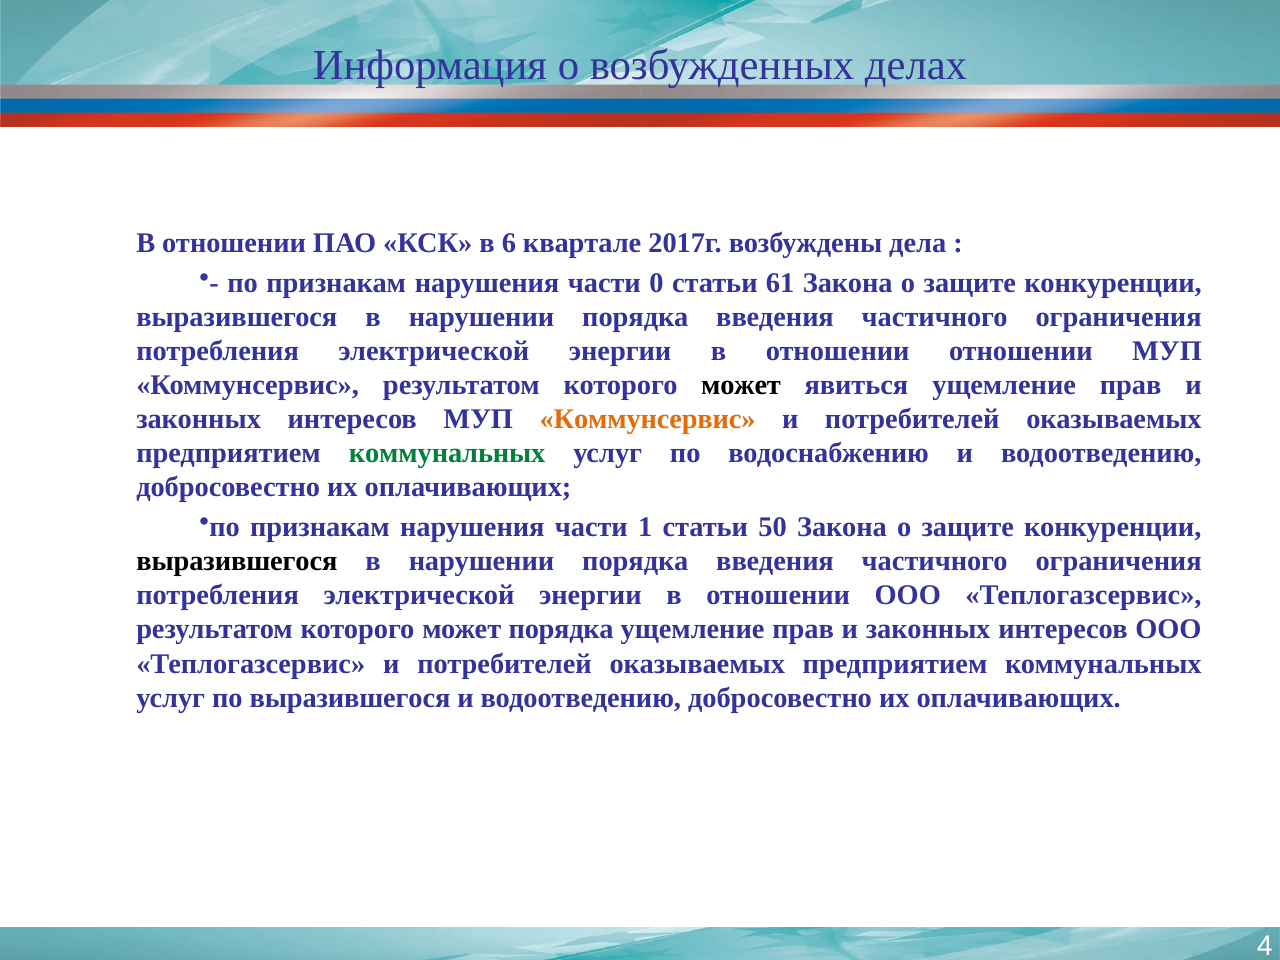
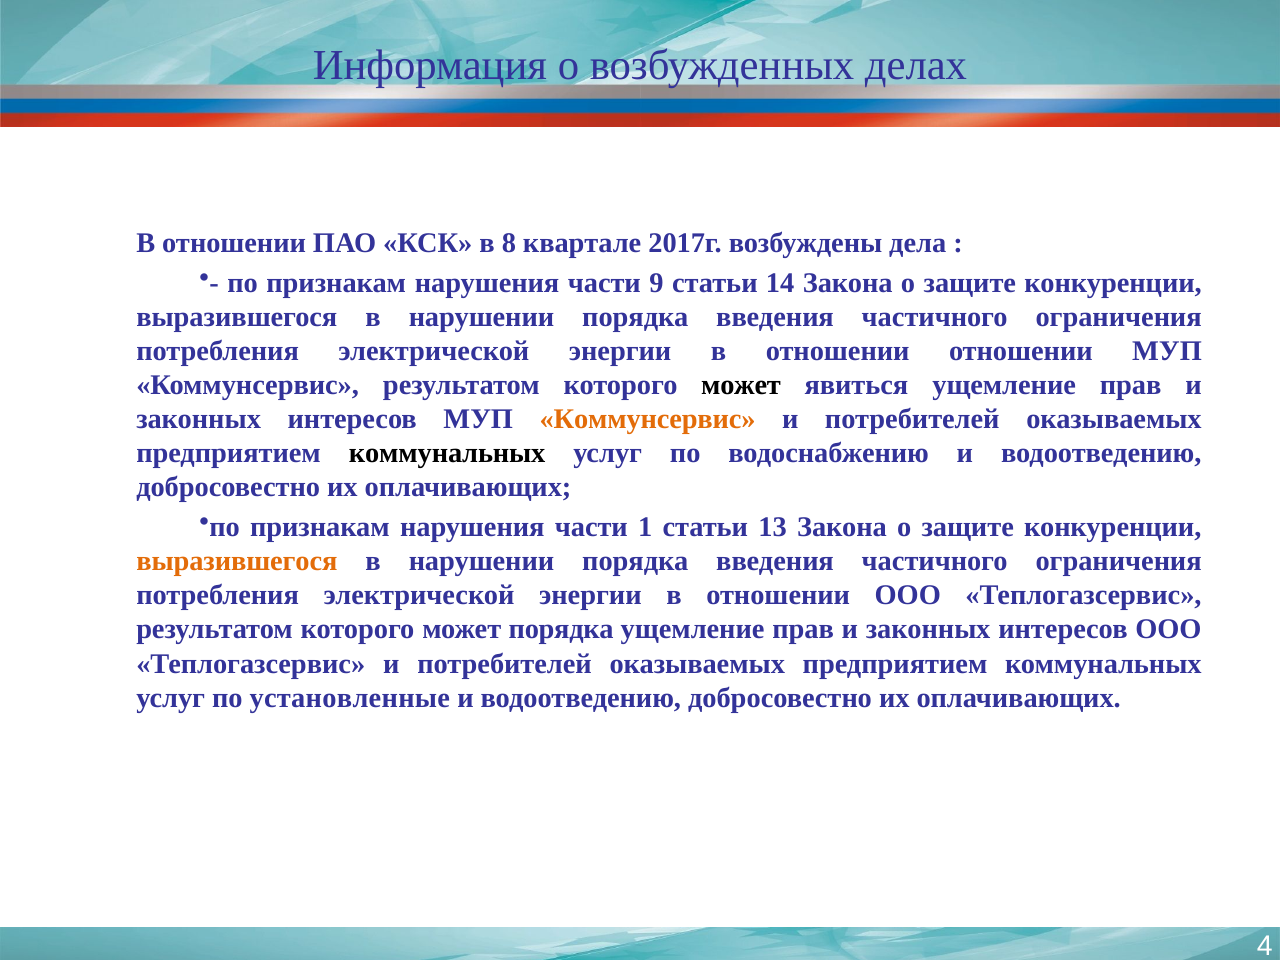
6: 6 -> 8
0: 0 -> 9
61: 61 -> 14
коммунальных at (447, 453) colour: green -> black
50: 50 -> 13
выразившегося at (237, 561) colour: black -> orange
по выразившегося: выразившегося -> установленные
